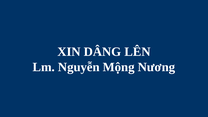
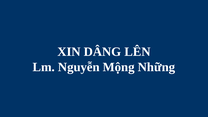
Nương: Nương -> Những
